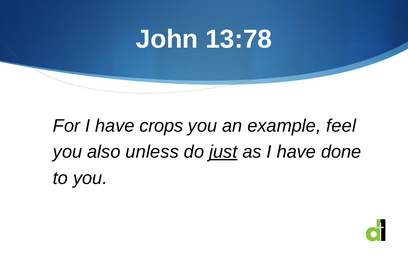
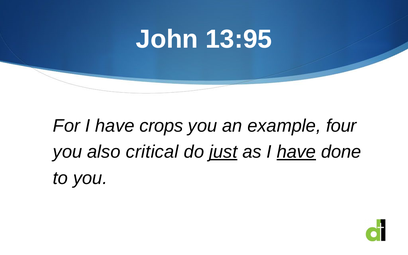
13:78: 13:78 -> 13:95
feel: feel -> four
unless: unless -> critical
have at (296, 152) underline: none -> present
